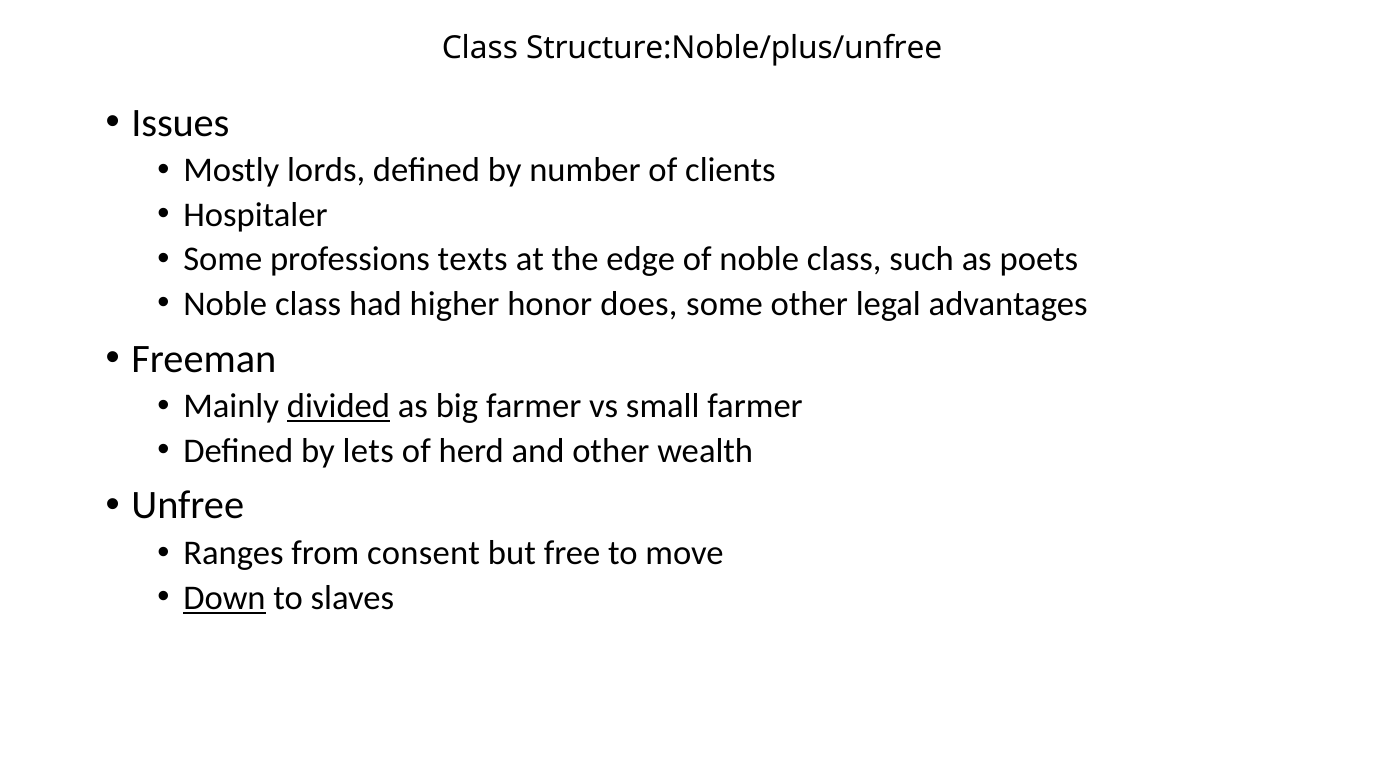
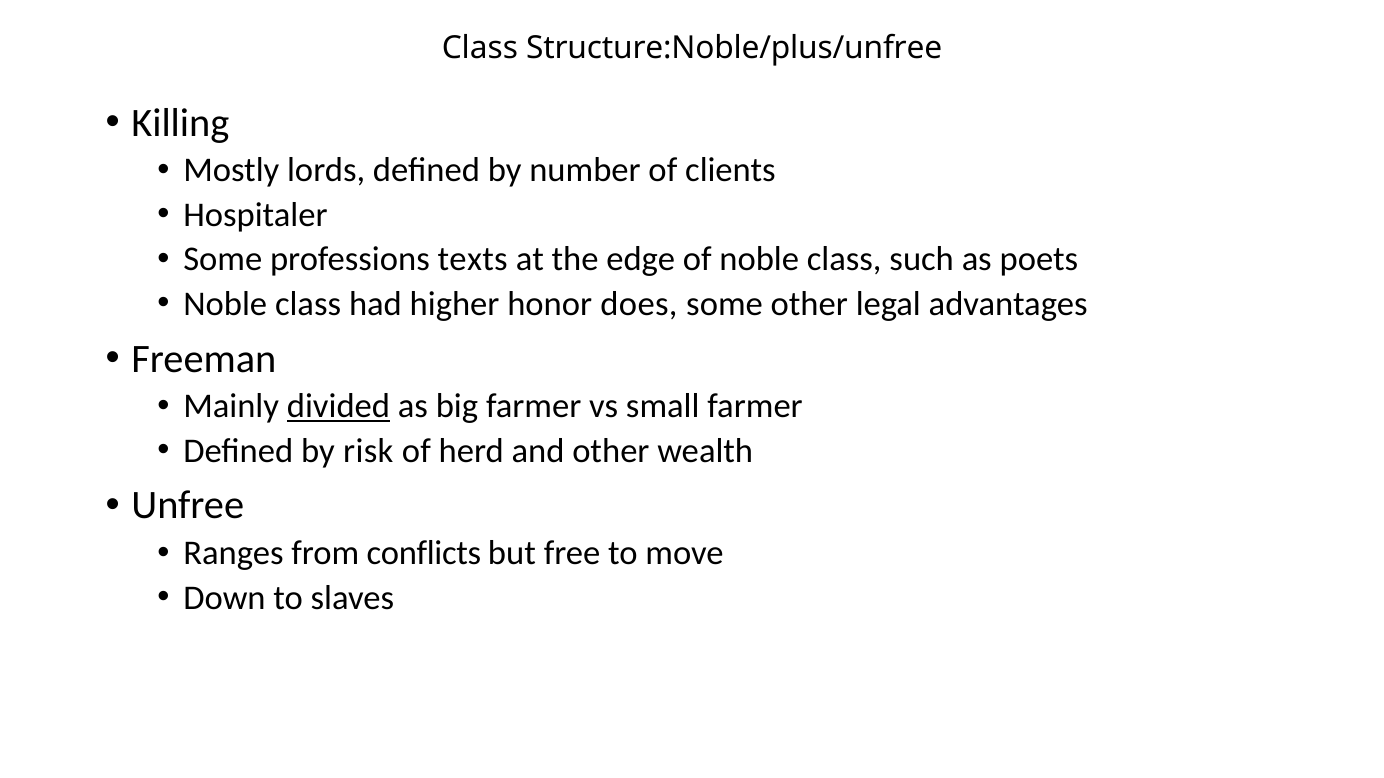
Issues: Issues -> Killing
lets: lets -> risk
consent: consent -> conflicts
Down underline: present -> none
